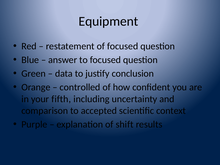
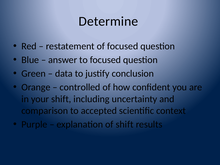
Equipment: Equipment -> Determine
your fifth: fifth -> shift
